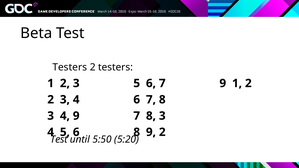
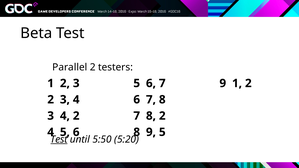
Testers at (70, 67): Testers -> Parallel
4 9: 9 -> 2
8 3: 3 -> 2
9 2: 2 -> 5
Test at (59, 140) underline: none -> present
